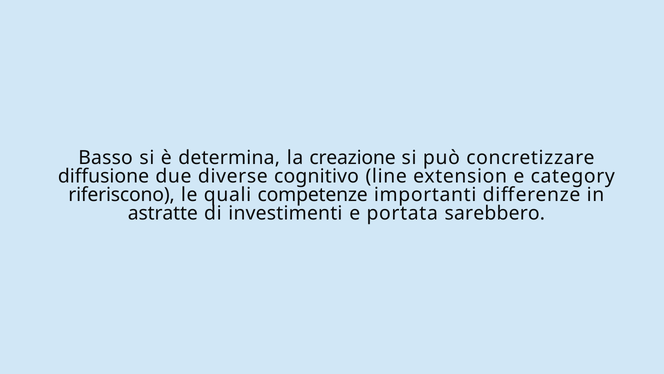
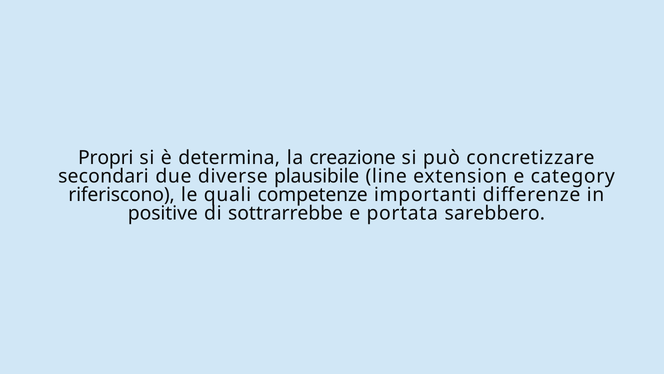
Basso: Basso -> Propri
diffusione: diffusione -> secondari
cognitivo: cognitivo -> plausibile
astratte: astratte -> positive
investimenti: investimenti -> sottrarrebbe
